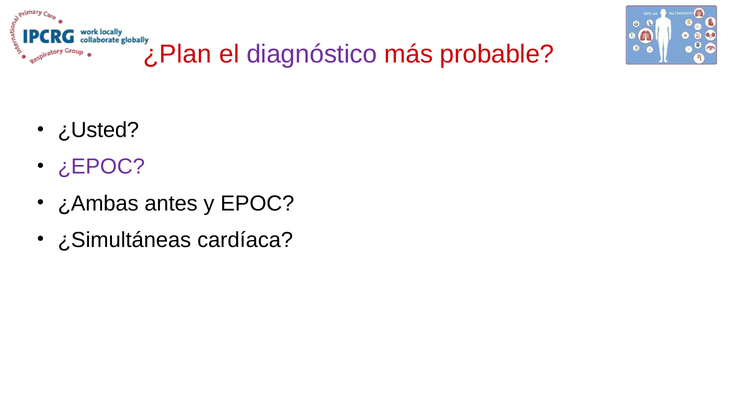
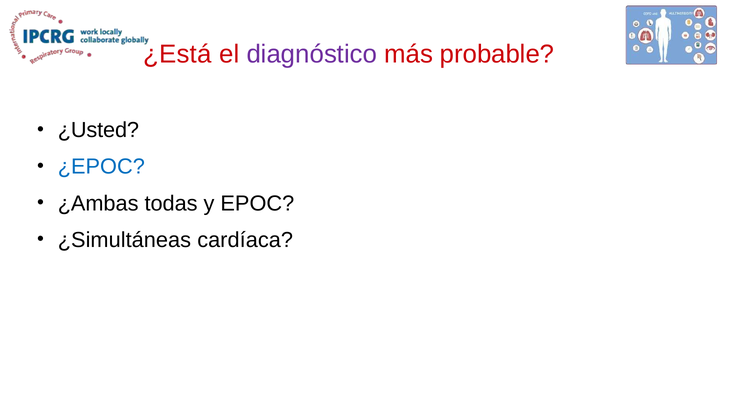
¿Plan: ¿Plan -> ¿Está
¿EPOC colour: purple -> blue
antes: antes -> todas
